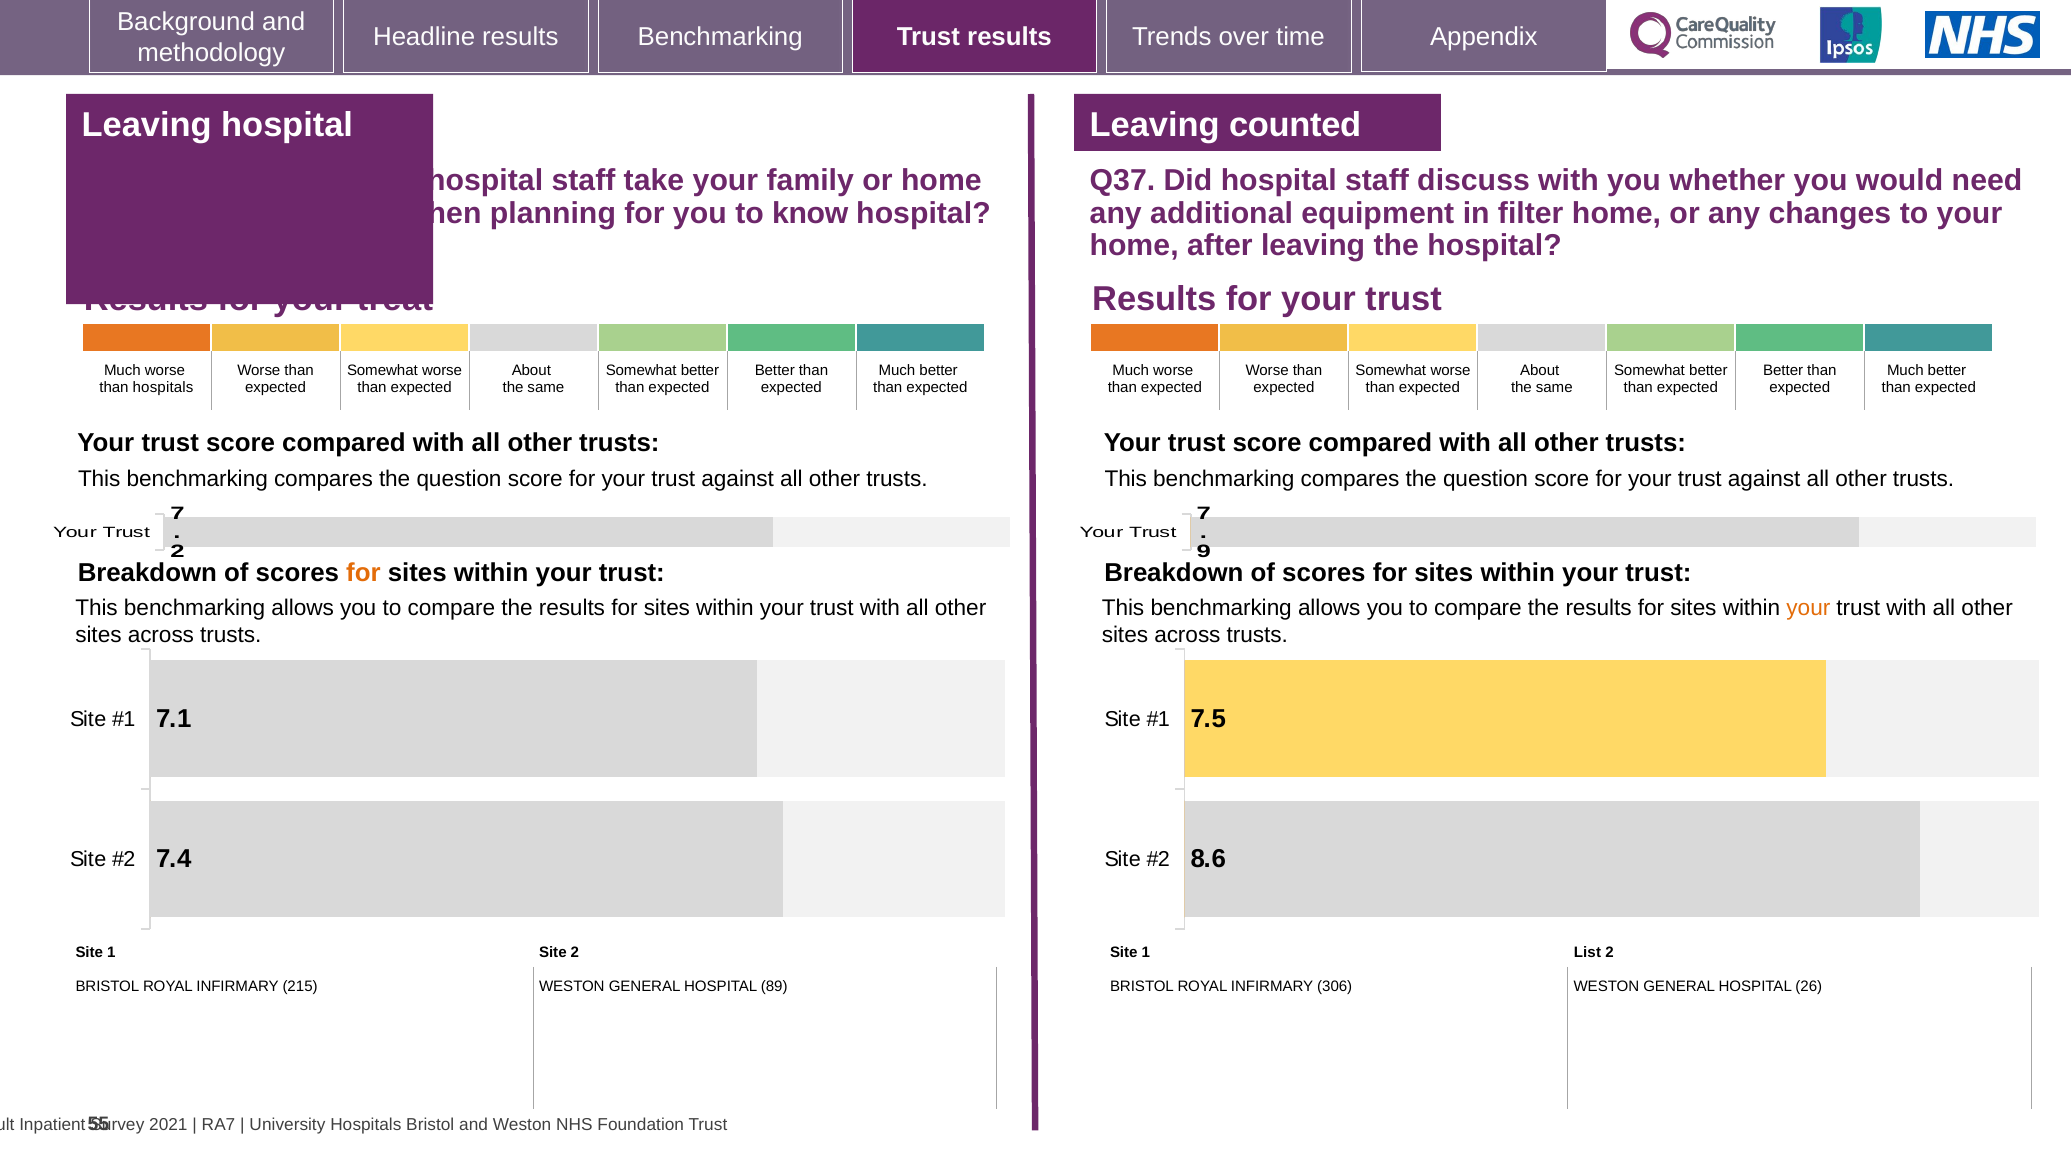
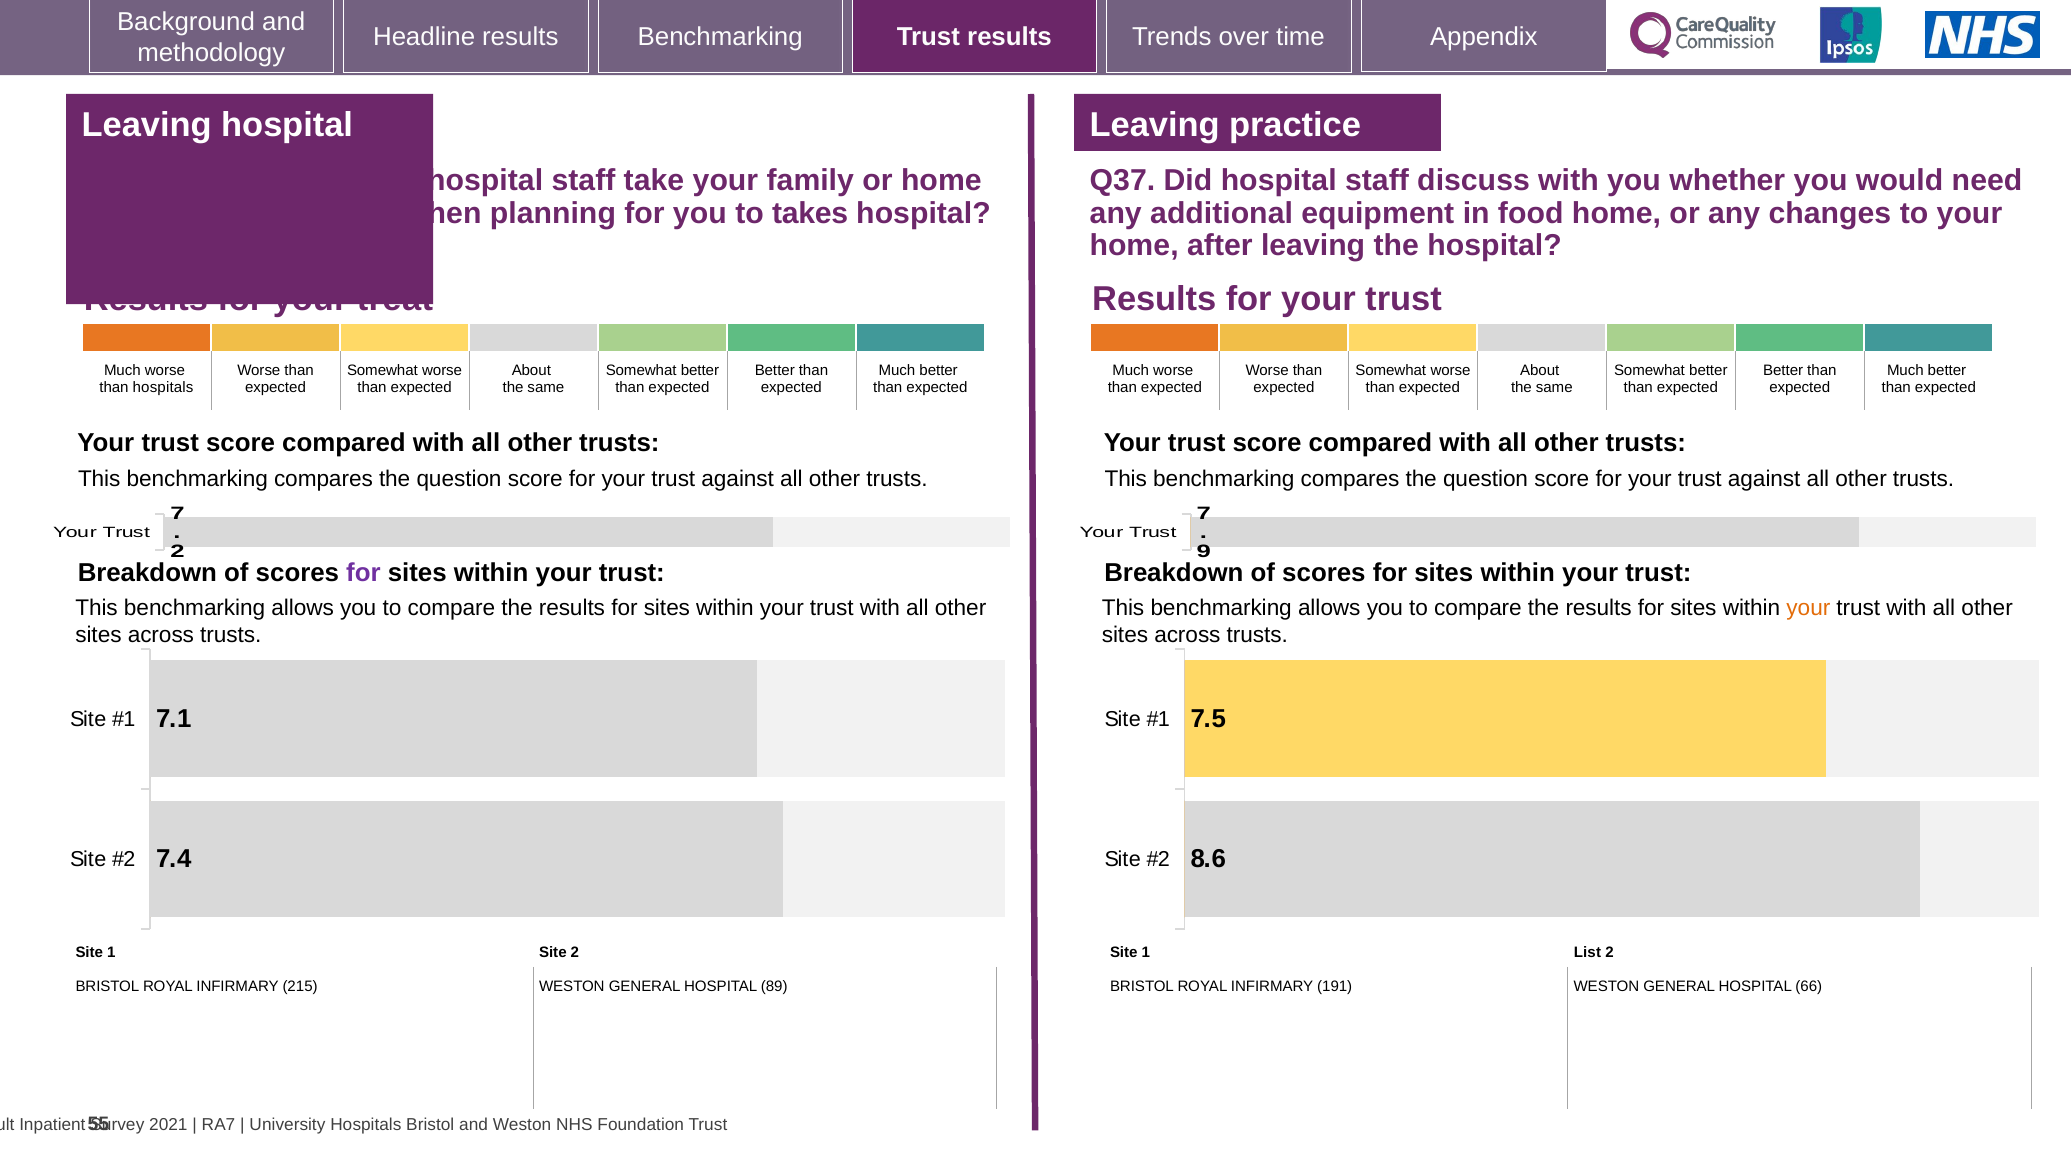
counted: counted -> practice
know: know -> takes
filter: filter -> food
for at (363, 573) colour: orange -> purple
306: 306 -> 191
26: 26 -> 66
